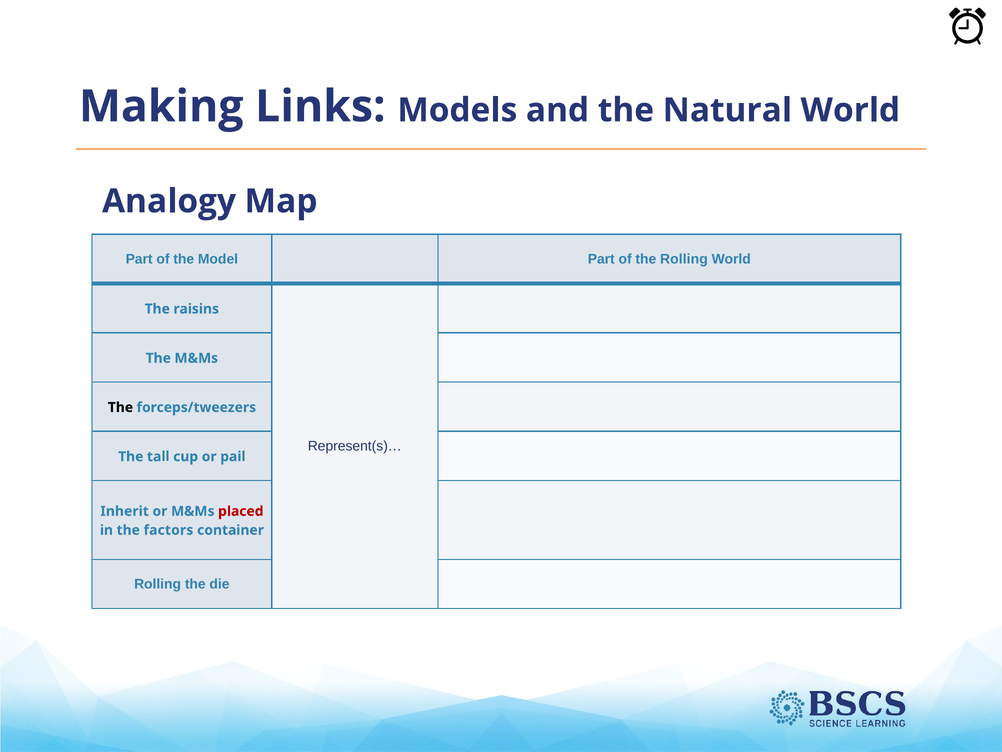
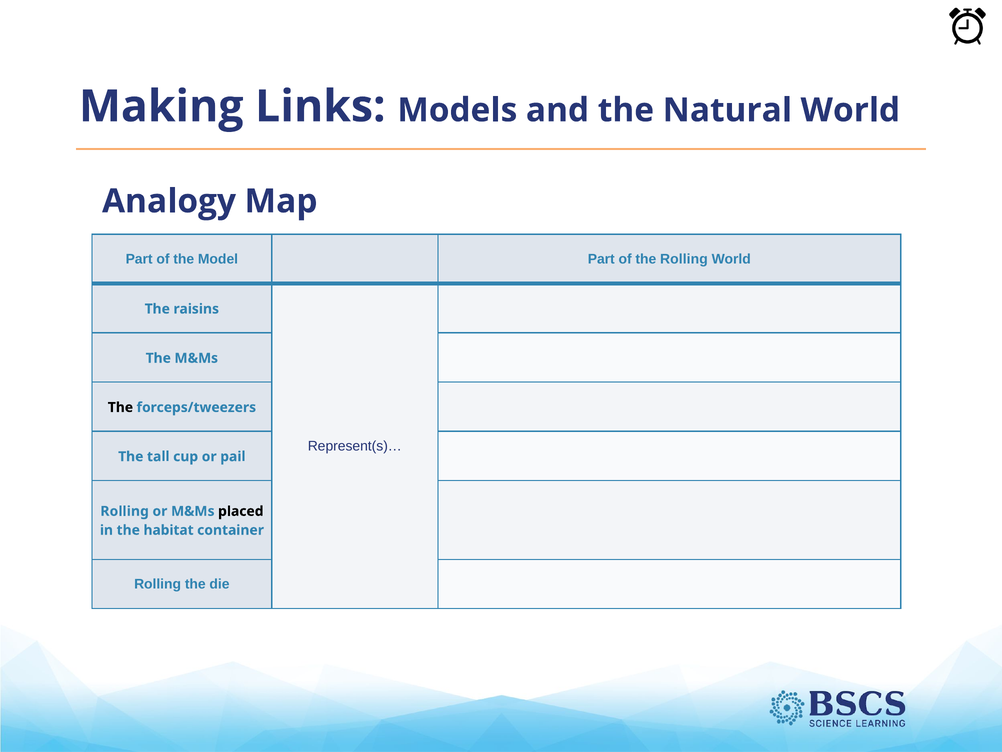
Inherit at (125, 511): Inherit -> Rolling
placed colour: red -> black
factors: factors -> habitat
